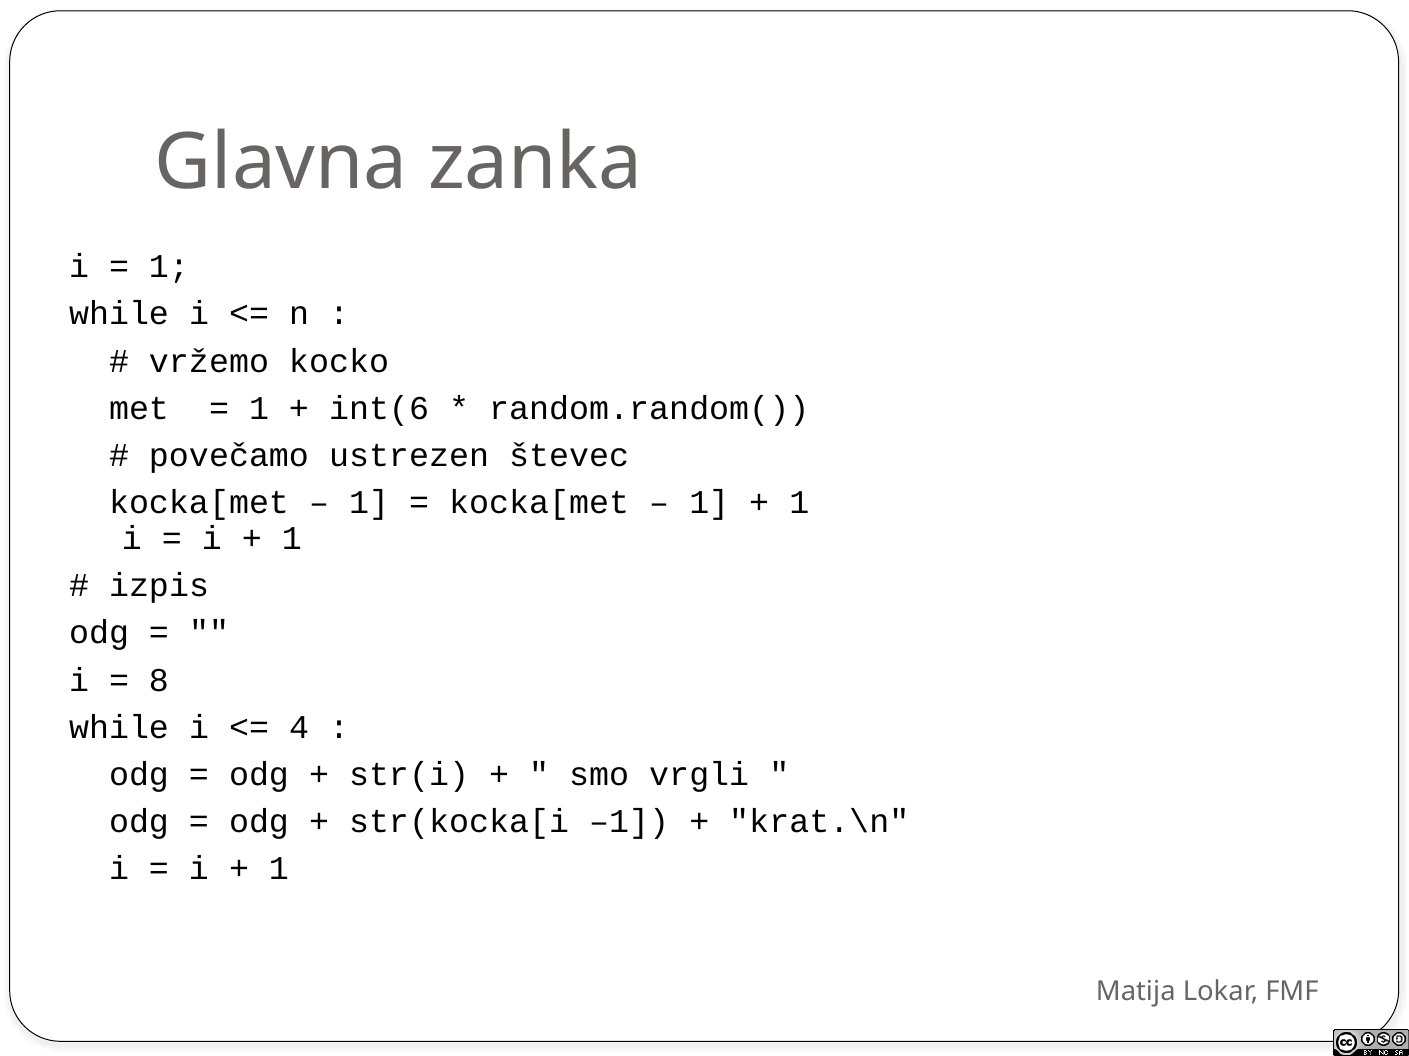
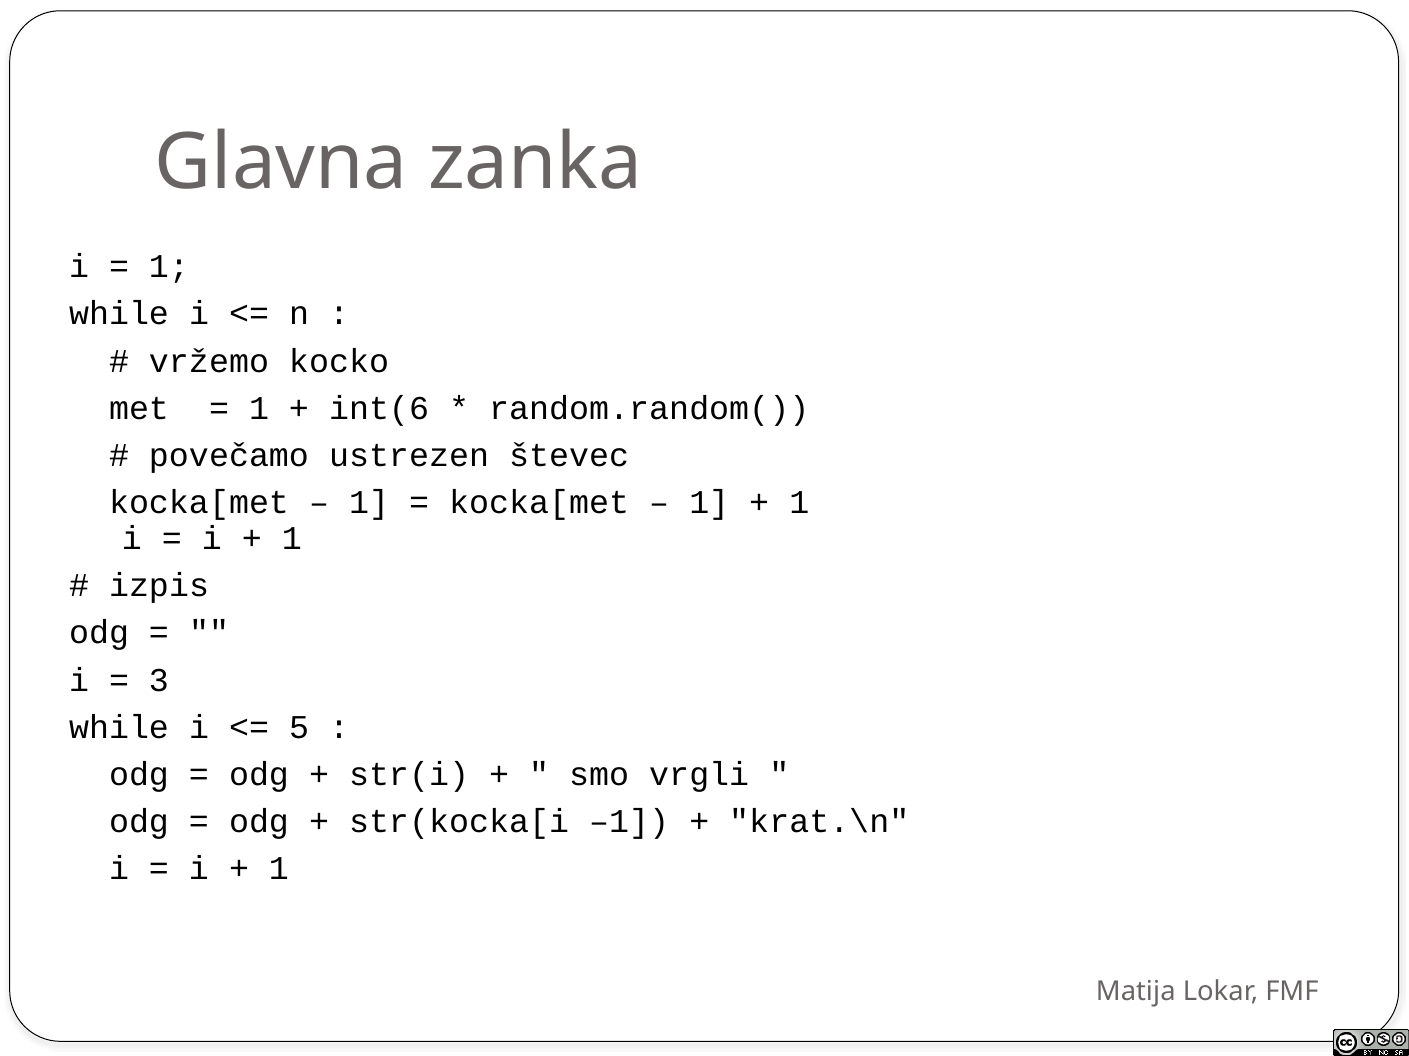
8: 8 -> 3
4: 4 -> 5
